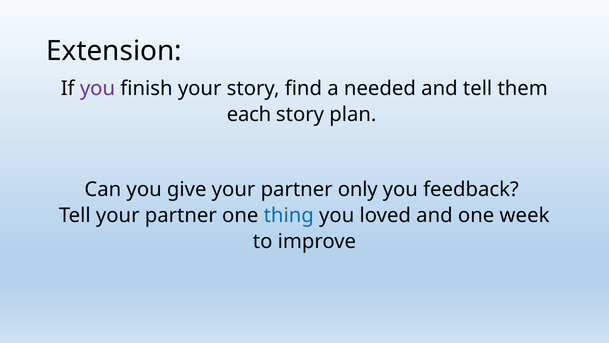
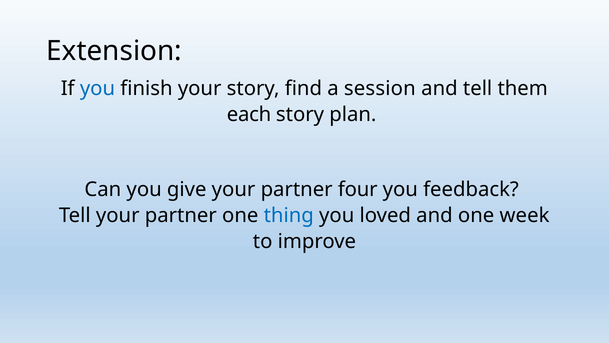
you at (97, 88) colour: purple -> blue
needed: needed -> session
only: only -> four
